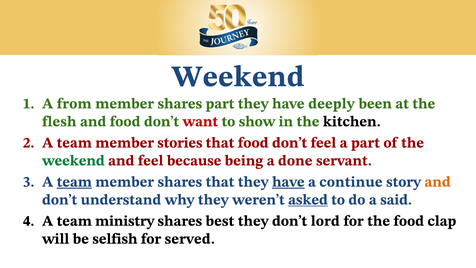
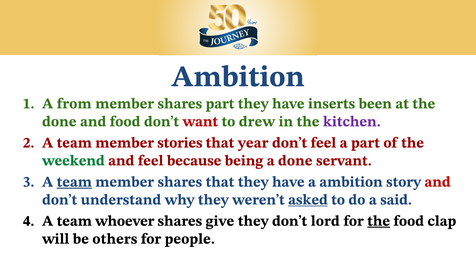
Weekend at (238, 76): Weekend -> Ambition
deeply: deeply -> inserts
flesh at (59, 121): flesh -> done
show: show -> drew
kitchen colour: black -> purple
that food: food -> year
have at (288, 182) underline: present -> none
a continue: continue -> ambition
and at (438, 182) colour: orange -> red
ministry: ministry -> whoever
best: best -> give
the at (379, 221) underline: none -> present
selfish: selfish -> others
served: served -> people
